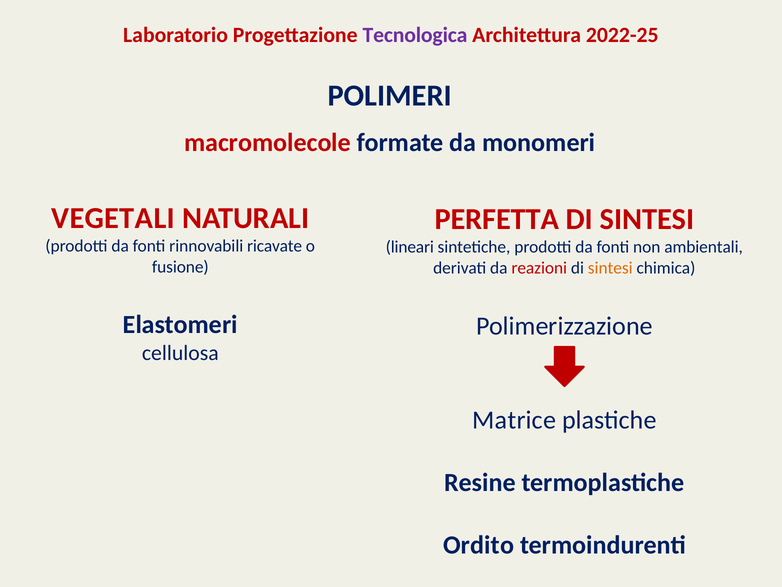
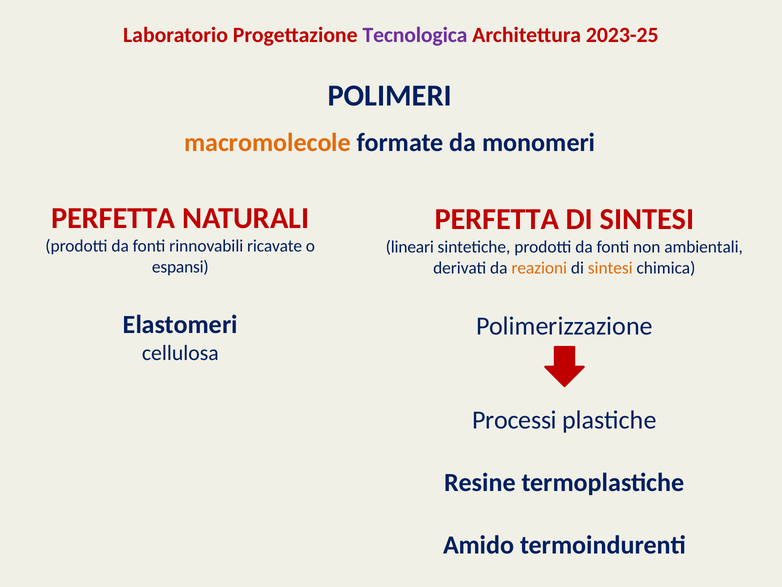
2022-25: 2022-25 -> 2023-25
macromolecole colour: red -> orange
VEGETALI at (113, 218): VEGETALI -> PERFETTA
fusione: fusione -> espansi
reazioni colour: red -> orange
Matrice: Matrice -> Processi
Ordito: Ordito -> Amido
